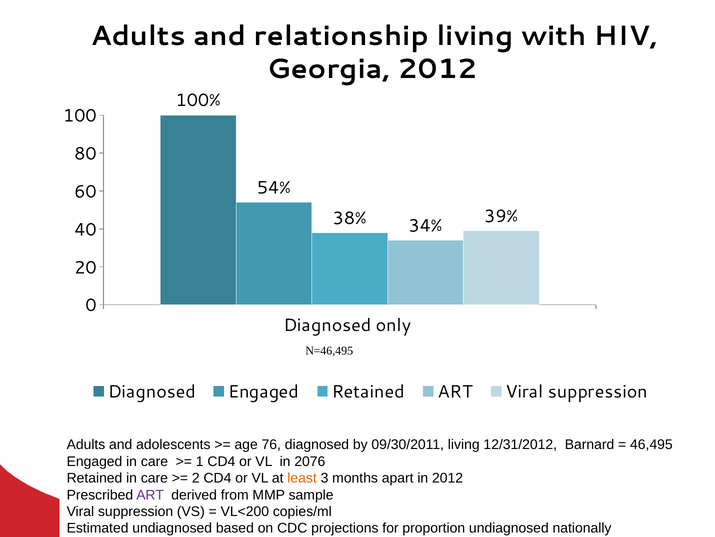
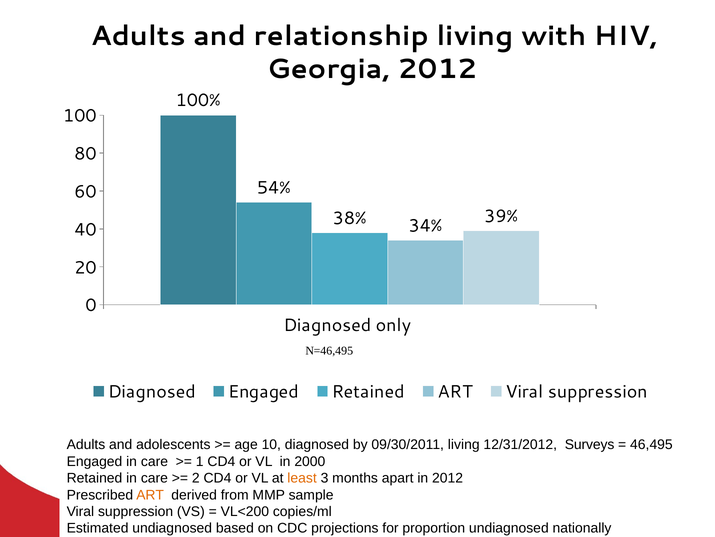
76: 76 -> 10
Barnard: Barnard -> Surveys
2076: 2076 -> 2000
ART at (150, 494) colour: purple -> orange
